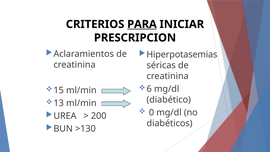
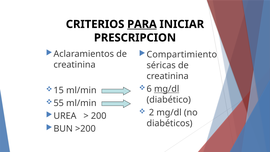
Hiperpotasemias: Hiperpotasemias -> Compartimiento
mg/dl at (167, 89) underline: none -> present
13: 13 -> 55
0: 0 -> 2
>130: >130 -> >200
